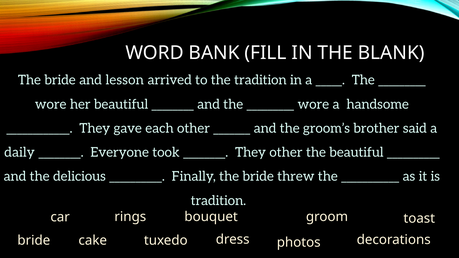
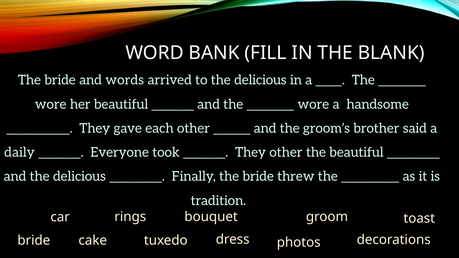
lesson: lesson -> words
to the tradition: tradition -> delicious
